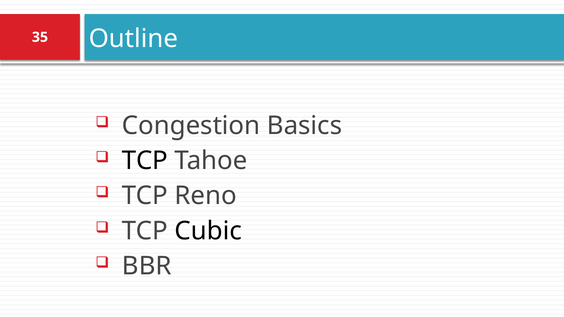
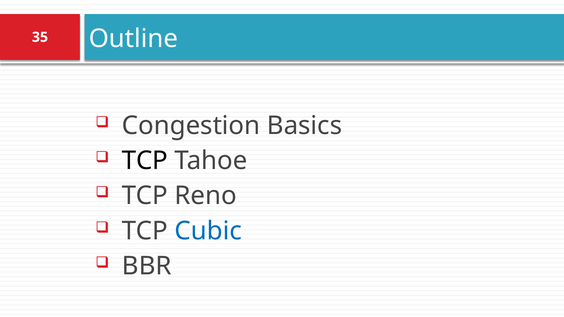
Cubic colour: black -> blue
